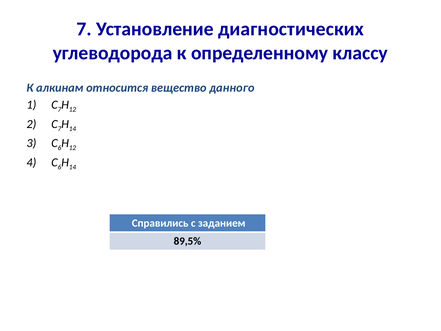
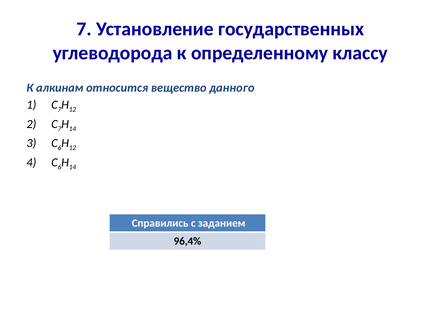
диагностических: диагностических -> государственных
89,5%: 89,5% -> 96,4%
